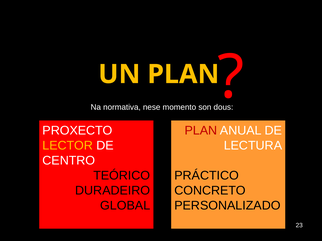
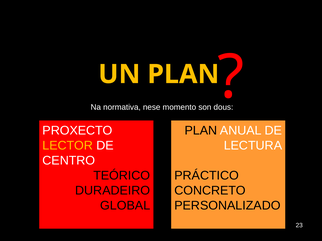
PLAN at (201, 131) colour: red -> black
